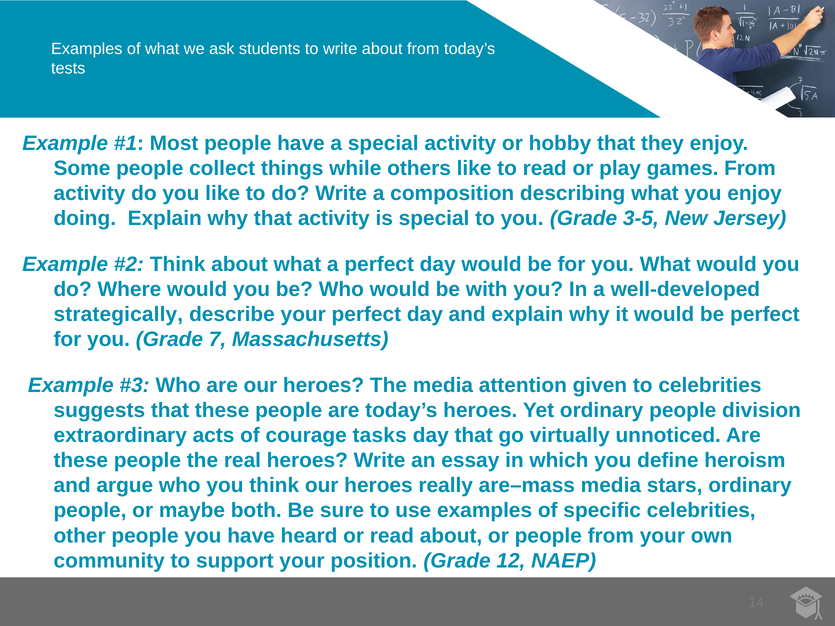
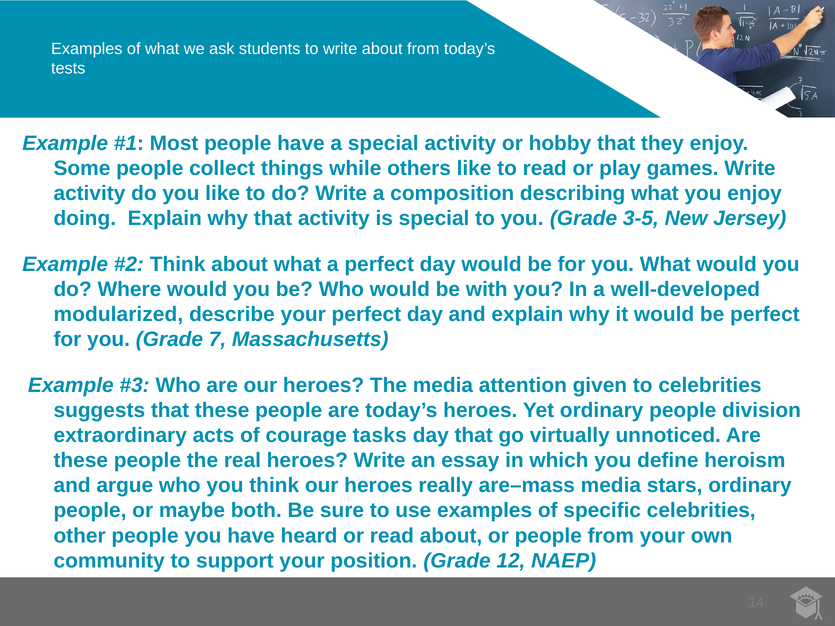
games From: From -> Write
strategically: strategically -> modularized
